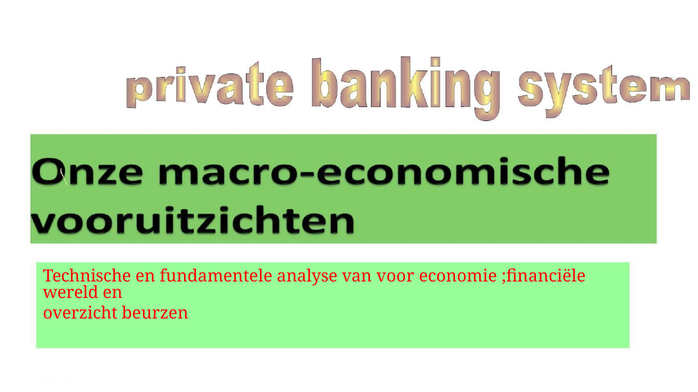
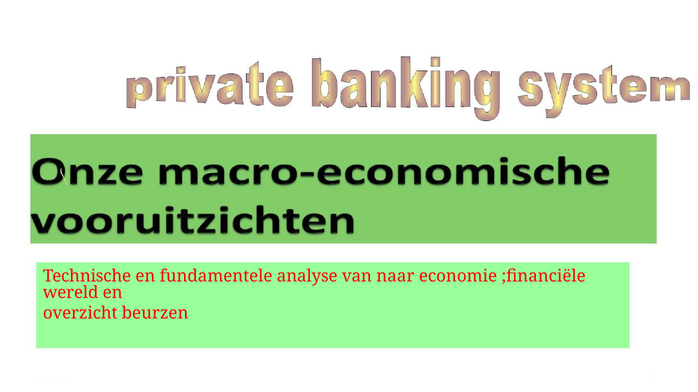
voor: voor -> naar
